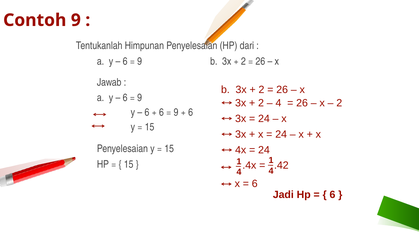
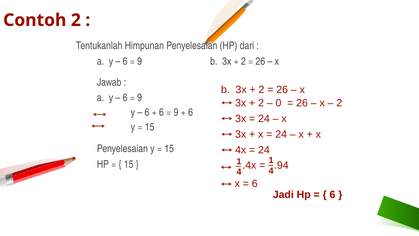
Contoh 9: 9 -> 2
4 at (278, 103): 4 -> 0
.42: .42 -> .94
